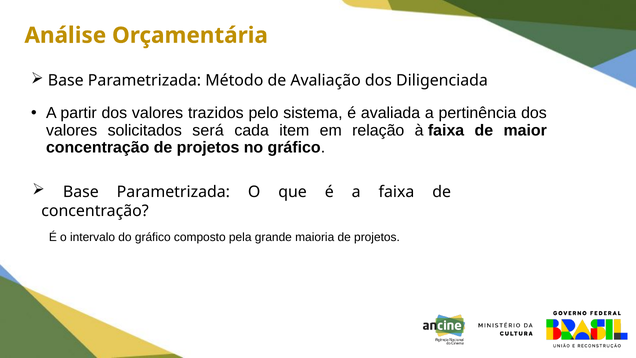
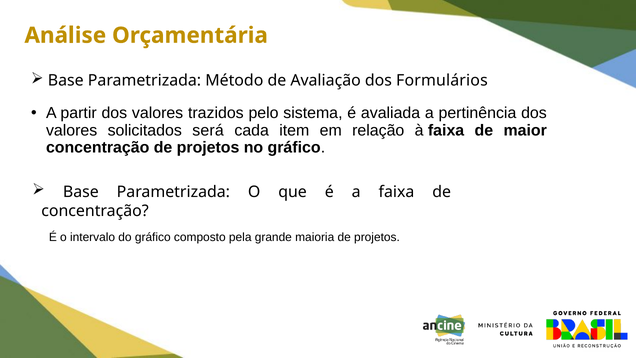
Diligenciada: Diligenciada -> Formulários
